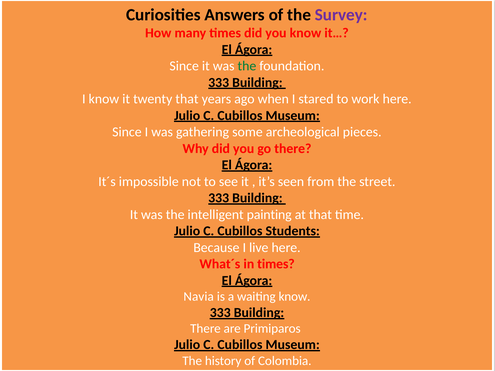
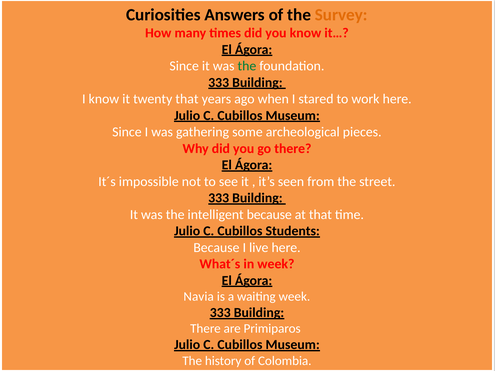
Survey colour: purple -> orange
intelligent painting: painting -> because
in times: times -> week
waiting know: know -> week
